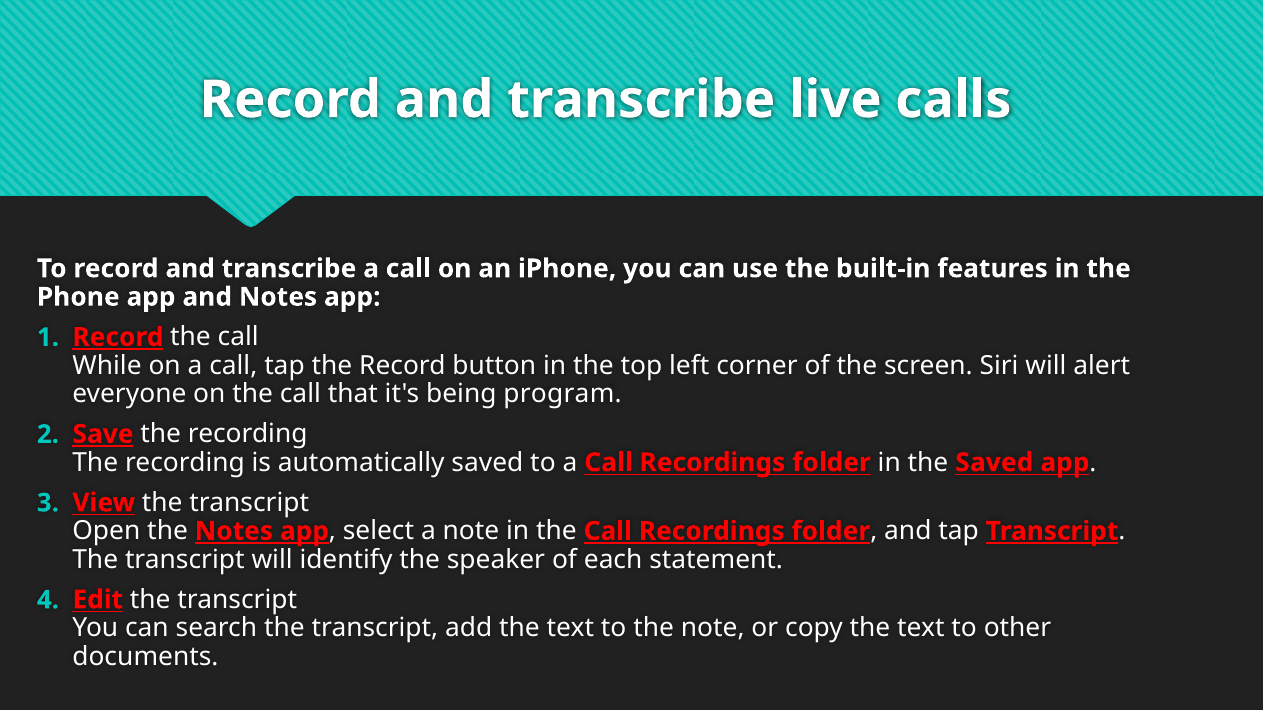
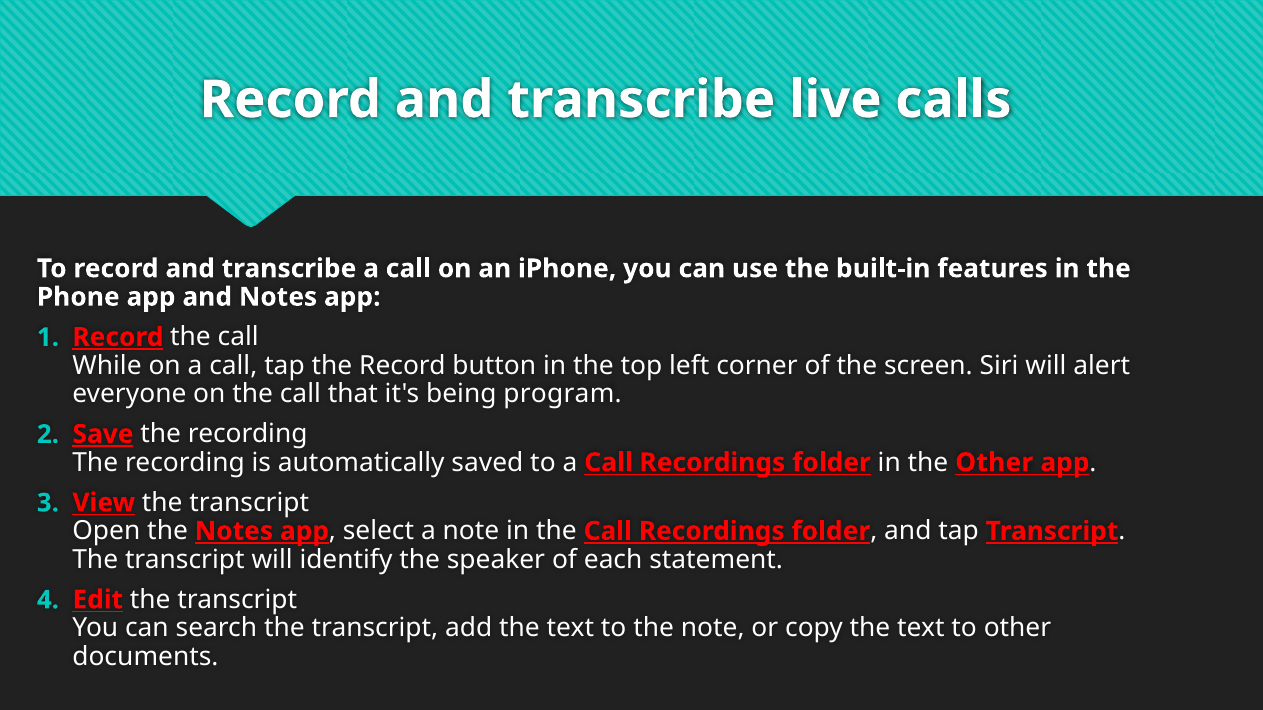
the Saved: Saved -> Other
